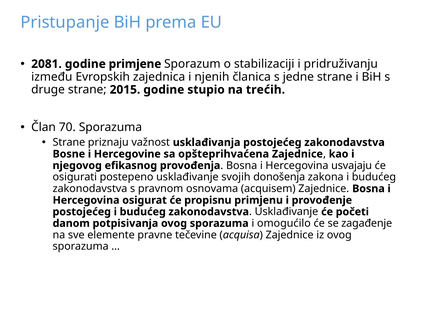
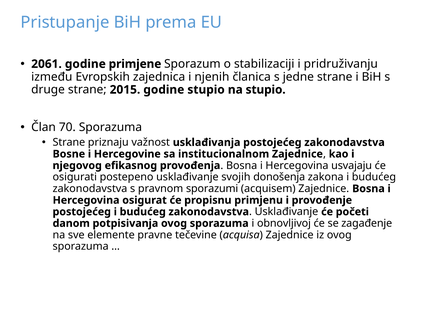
2081: 2081 -> 2061
na trećih: trećih -> stupio
opšteprihvaćena: opšteprihvaćena -> institucionalnom
osnovama: osnovama -> sporazumi
omogućilo: omogućilo -> obnovljivoj
